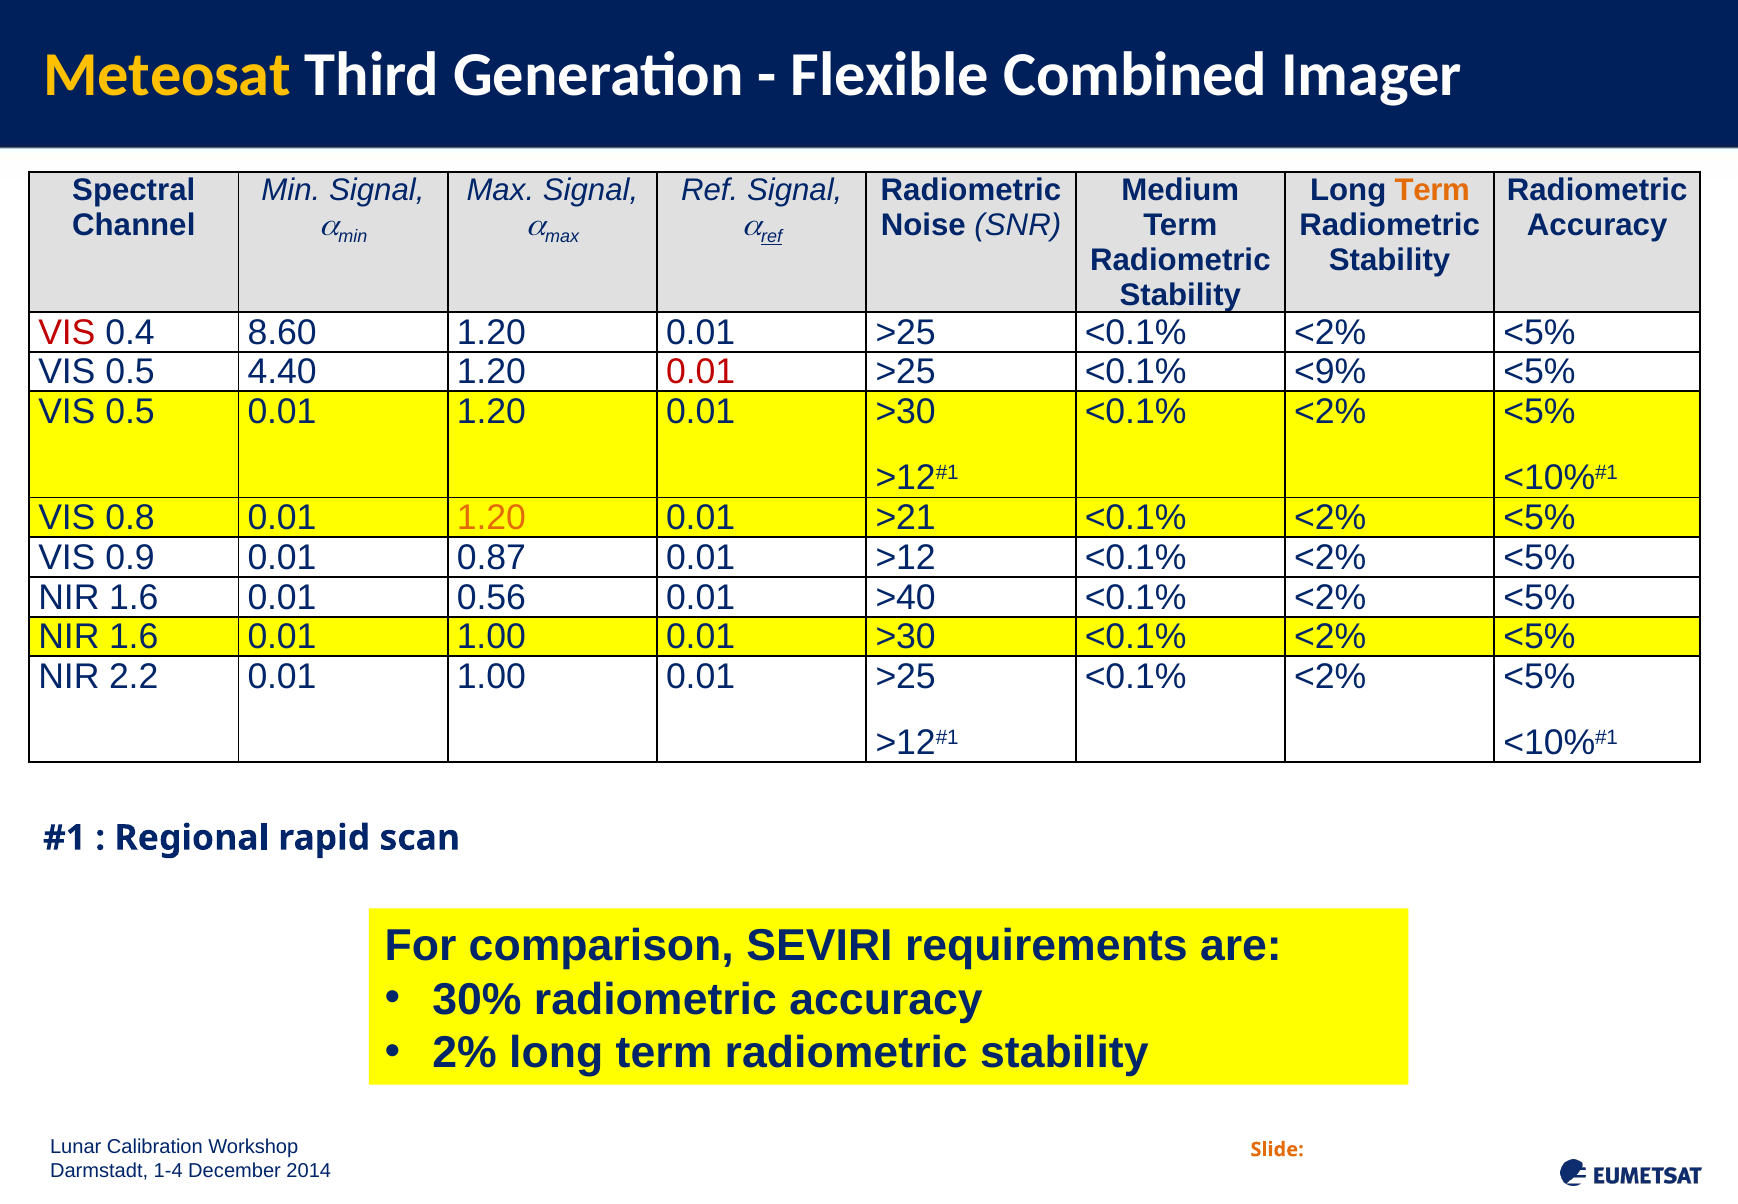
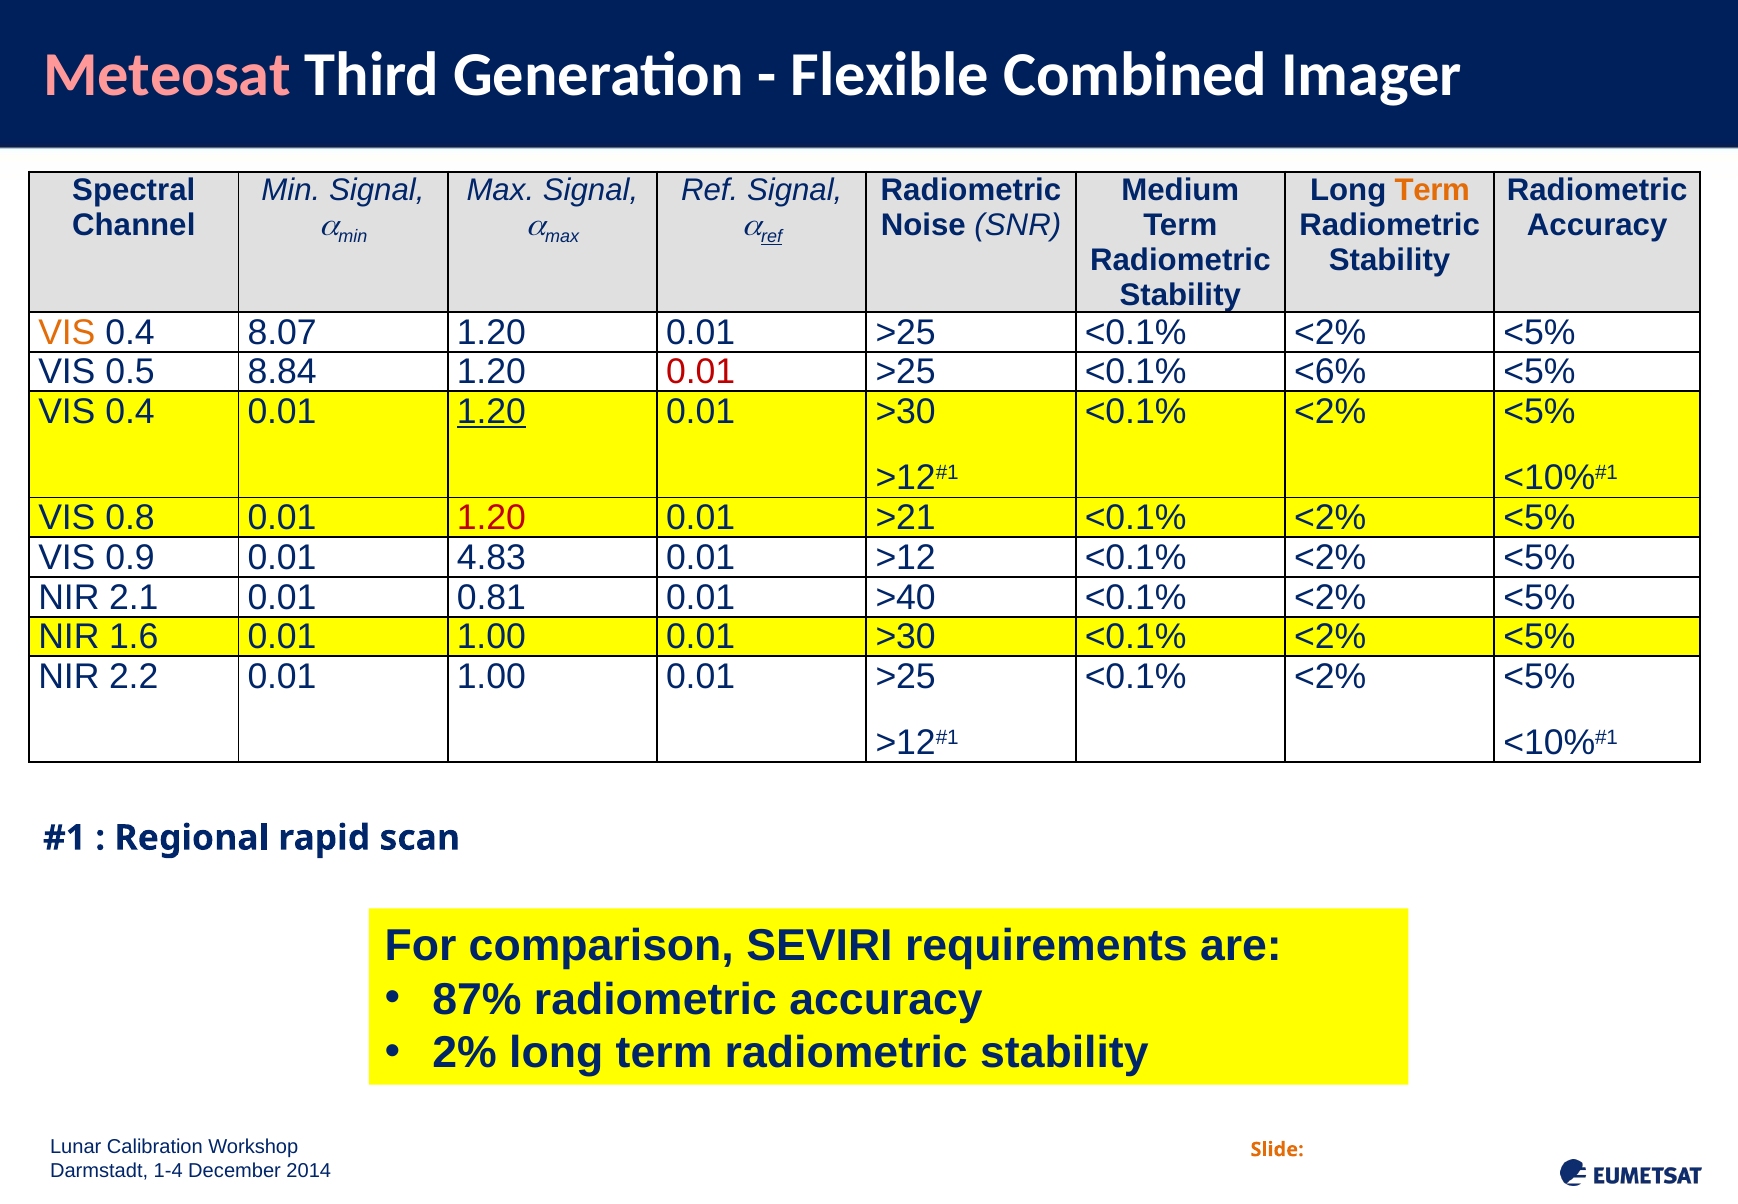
Meteosat colour: yellow -> pink
VIS at (67, 332) colour: red -> orange
8.60: 8.60 -> 8.07
4.40: 4.40 -> 8.84
<9%: <9% -> <6%
0.5 at (130, 411): 0.5 -> 0.4
1.20 at (491, 411) underline: none -> present
1.20 at (491, 518) colour: orange -> red
0.87: 0.87 -> 4.83
1.6 at (134, 597): 1.6 -> 2.1
0.56: 0.56 -> 0.81
30%: 30% -> 87%
